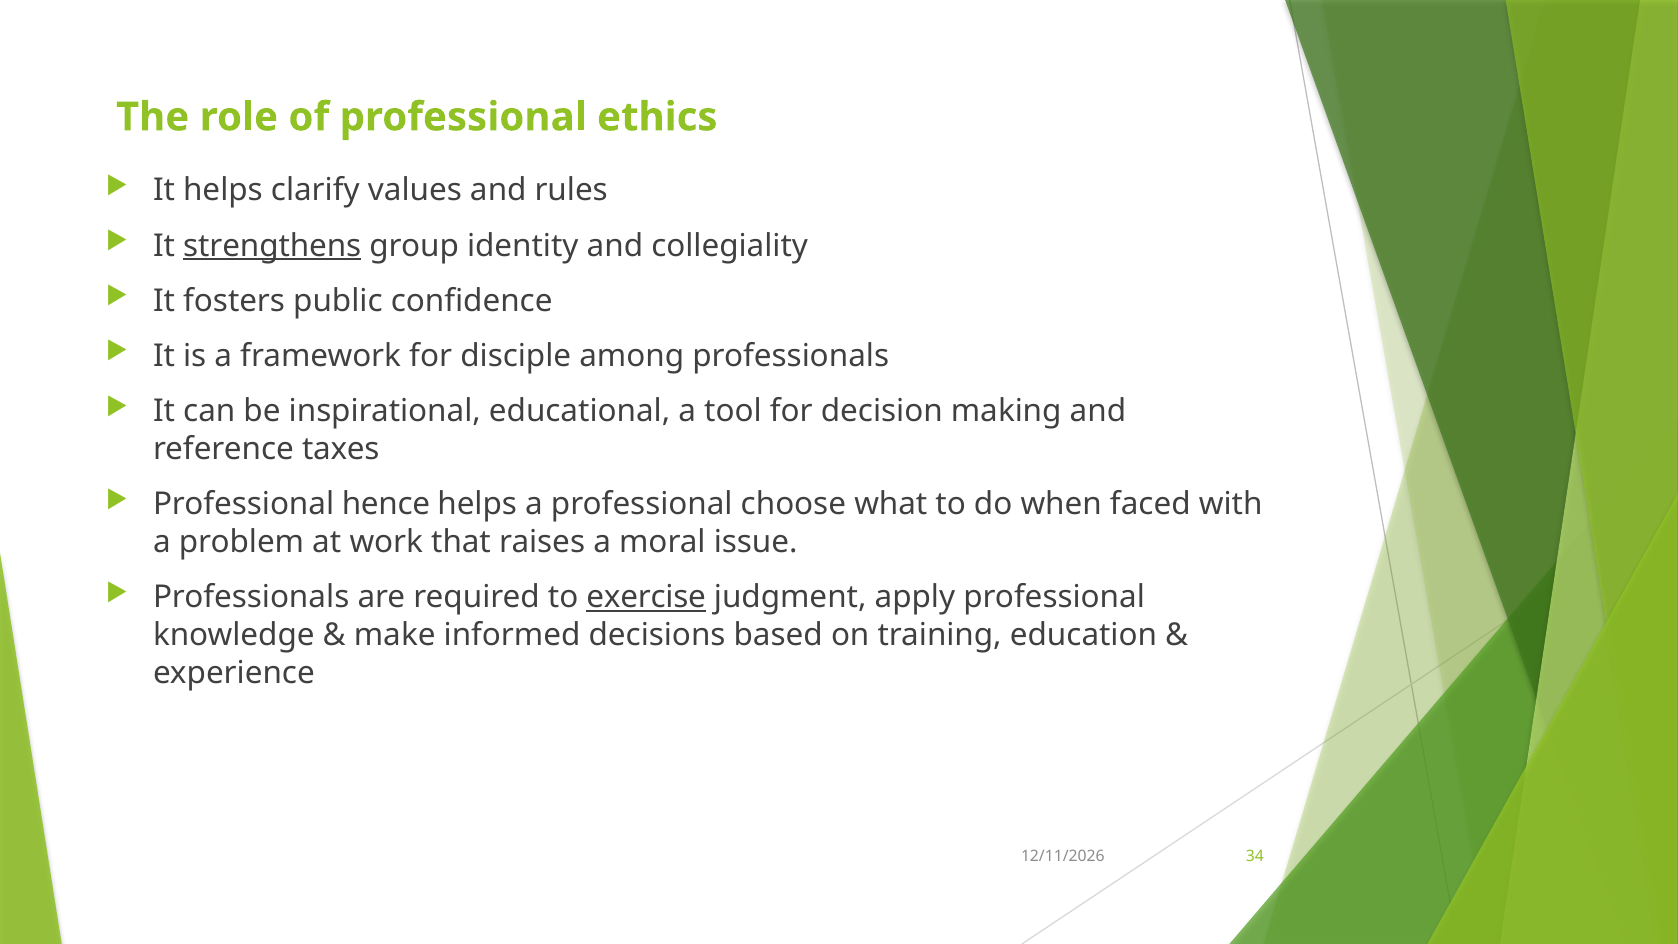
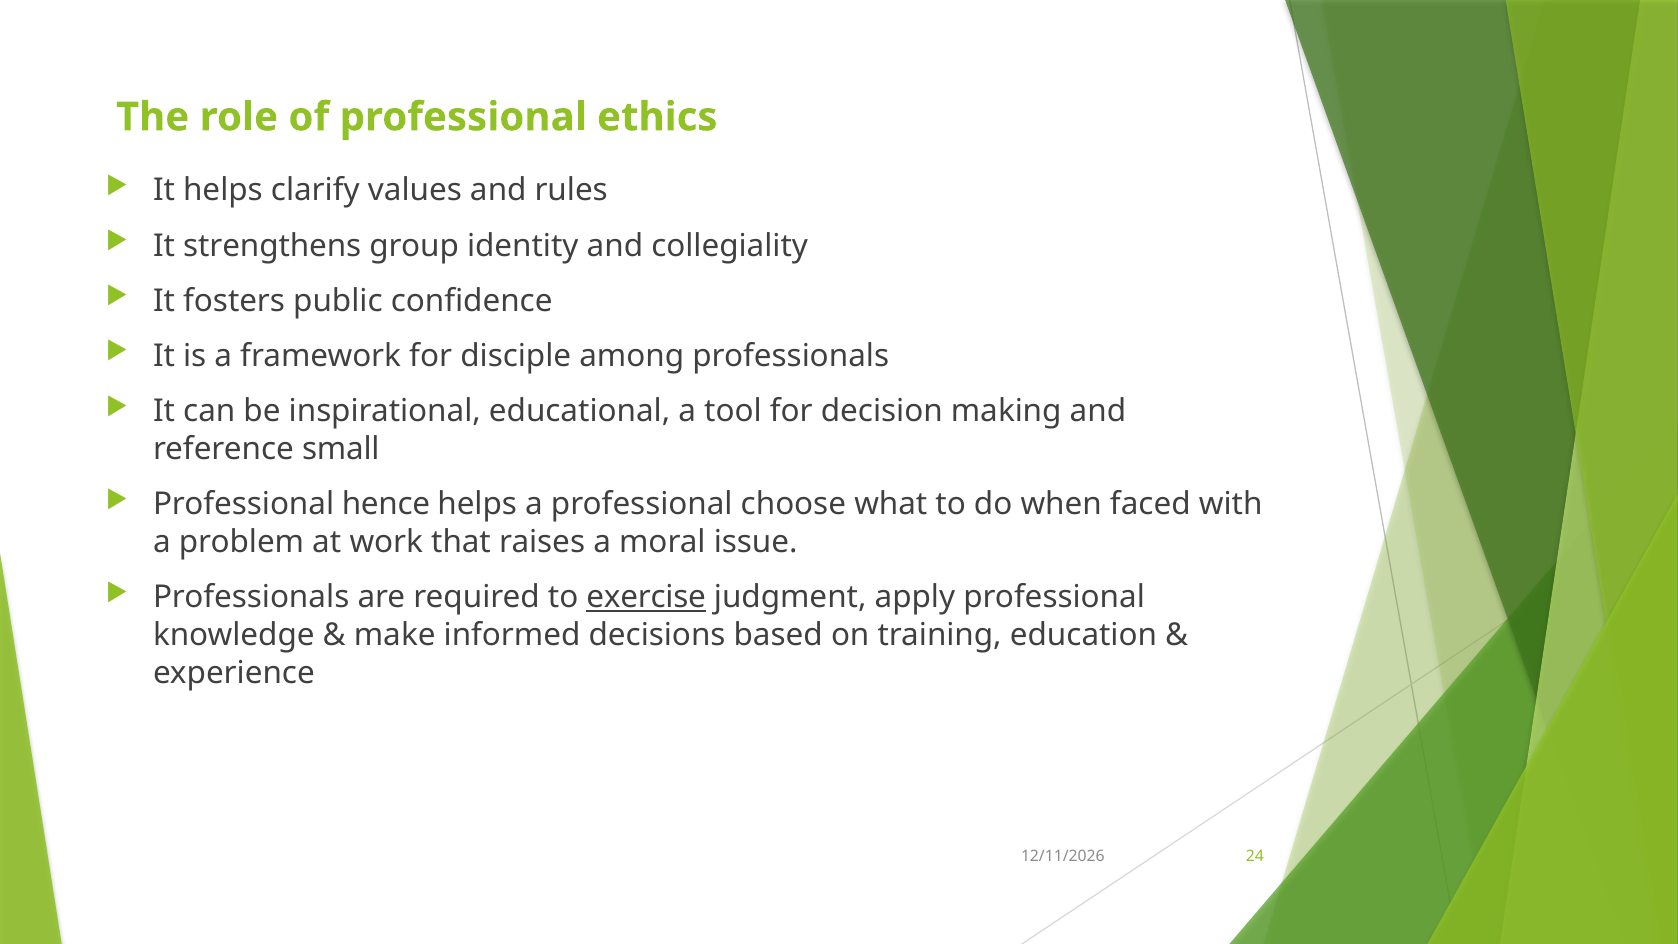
strengthens underline: present -> none
taxes: taxes -> small
34: 34 -> 24
